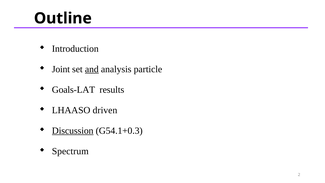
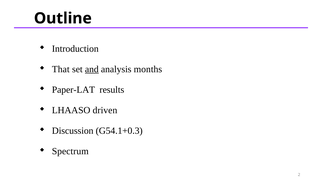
Joint: Joint -> That
particle: particle -> months
Goals-LAT: Goals-LAT -> Paper-LAT
Discussion underline: present -> none
